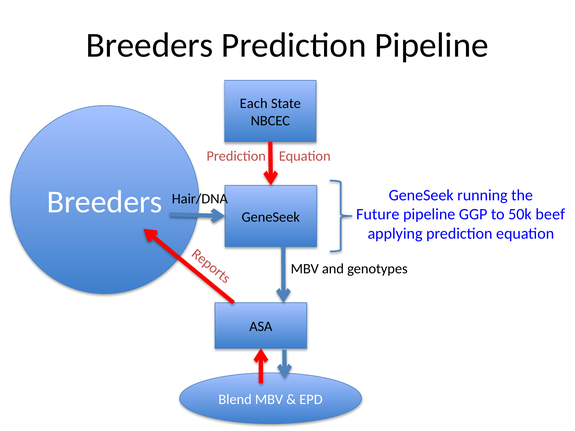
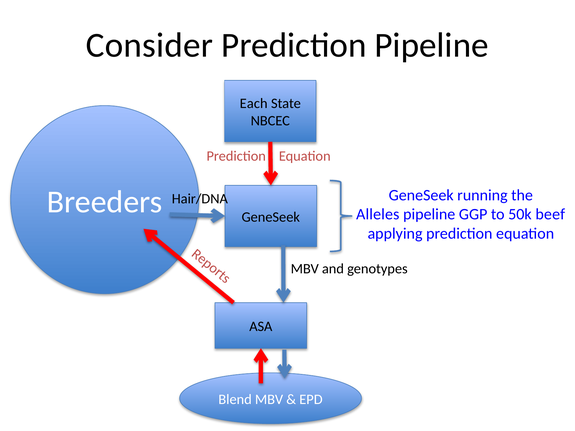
Breeders at (150, 45): Breeders -> Consider
Future: Future -> Alleles
